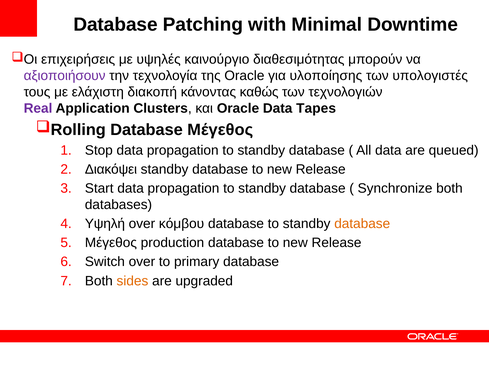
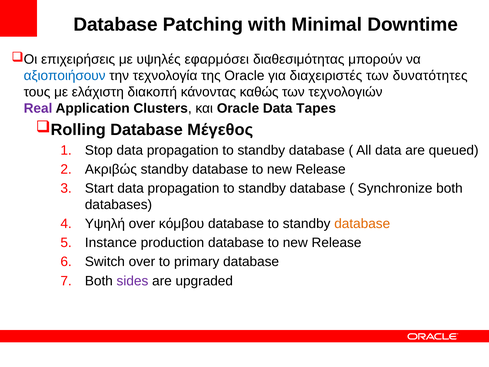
καινούργιο: καινούργιο -> εφαρμόσει
αξιοποιήσουν colour: purple -> blue
υλοποίησης: υλοποίησης -> διαχειριστές
υπολογιστές: υπολογιστές -> δυνατότητες
Διακόψει: Διακόψει -> Ακριβώς
Μέγεθος at (111, 243): Μέγεθος -> Instance
sides colour: orange -> purple
